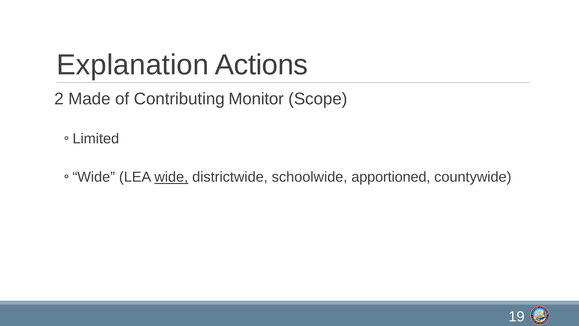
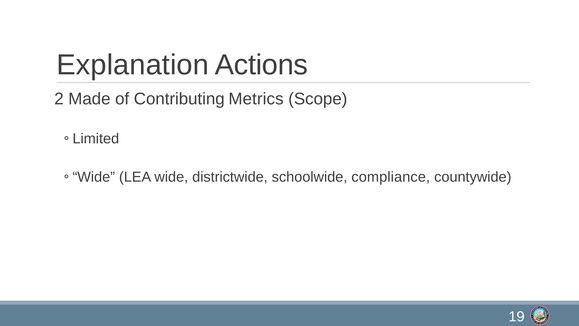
Monitor: Monitor -> Metrics
wide underline: present -> none
apportioned: apportioned -> compliance
